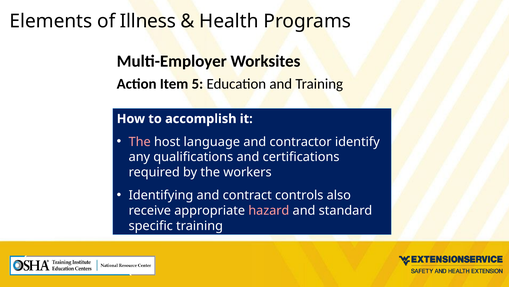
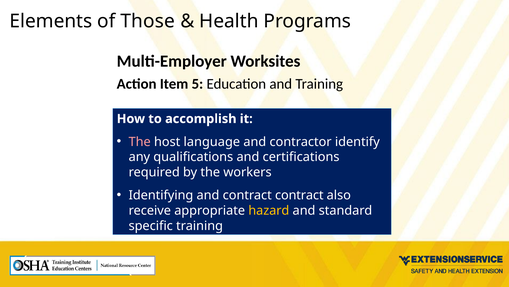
Illness: Illness -> Those
contract controls: controls -> contract
hazard colour: pink -> yellow
